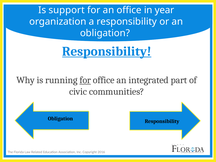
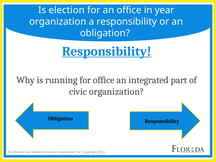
support: support -> election
for at (85, 80) underline: present -> none
civic communities: communities -> organization
